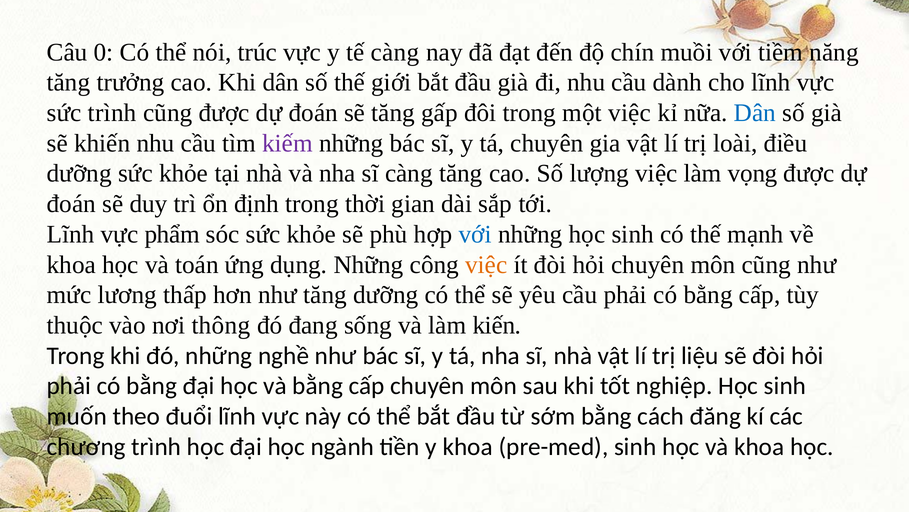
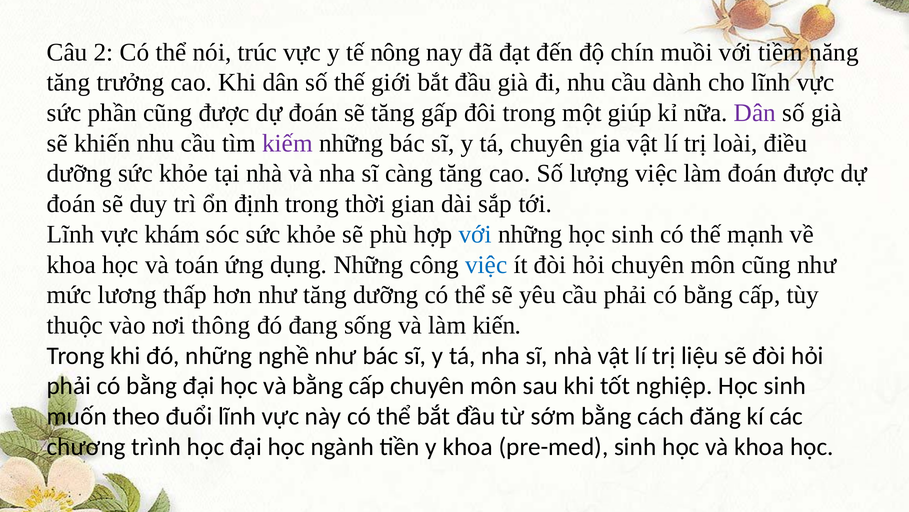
0: 0 -> 2
tế càng: càng -> nông
sức trình: trình -> phần
một việc: việc -> giúp
Dân at (755, 113) colour: blue -> purple
làm vọng: vọng -> đoán
phẩm: phẩm -> khám
việc at (486, 264) colour: orange -> blue
